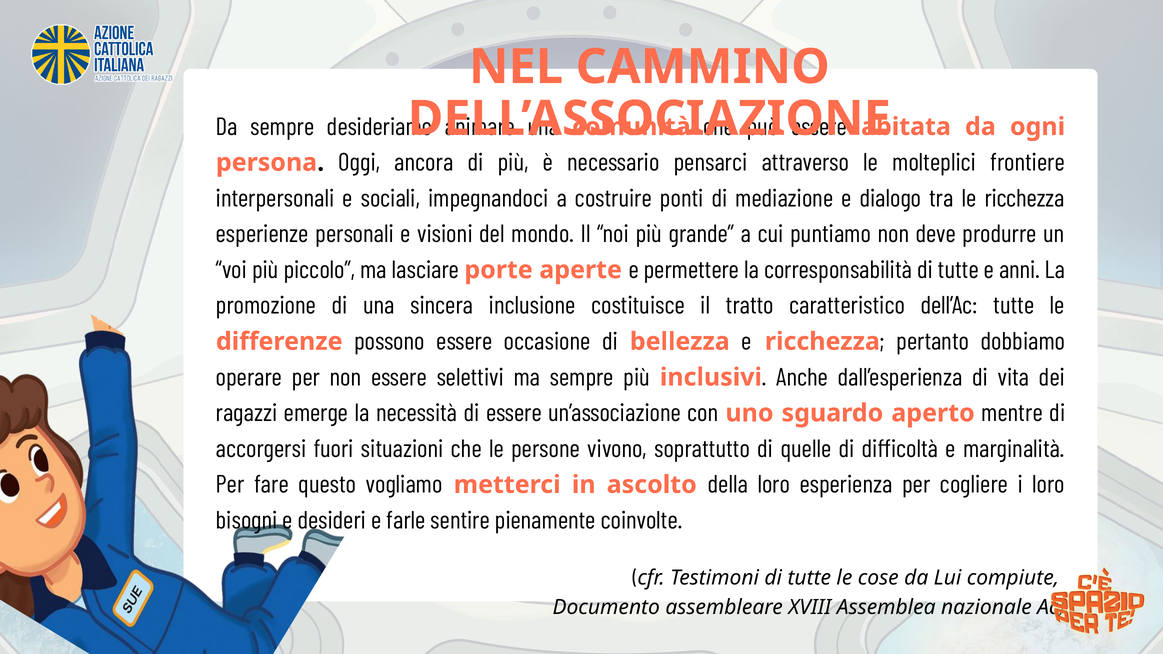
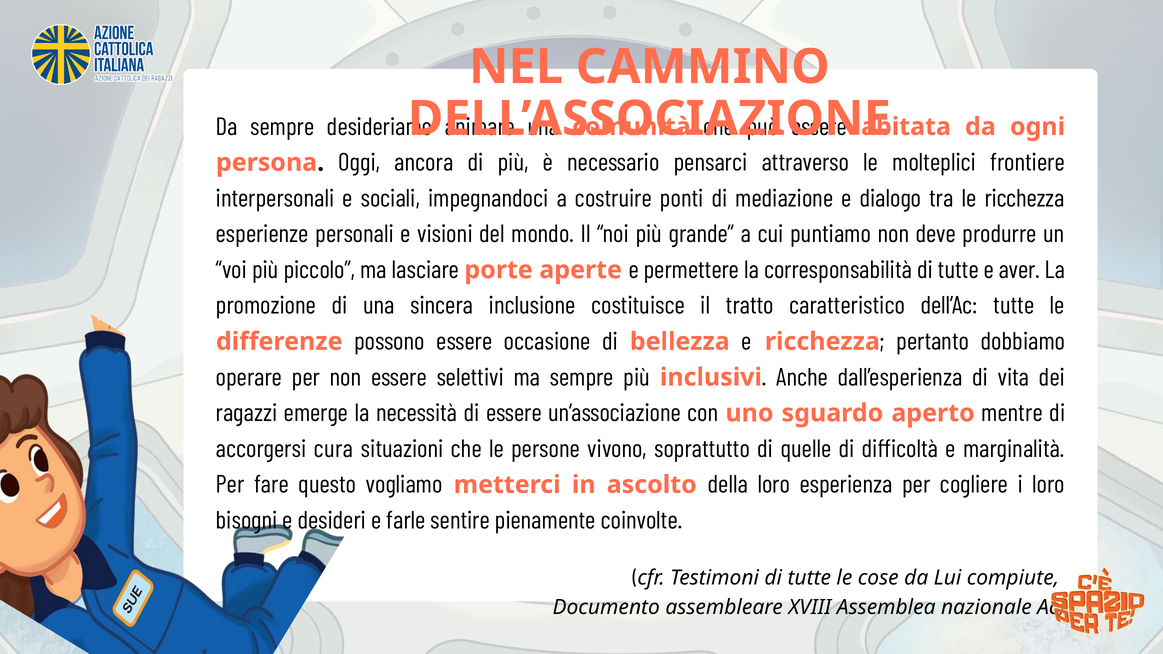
anni: anni -> aver
fuori: fuori -> cura
